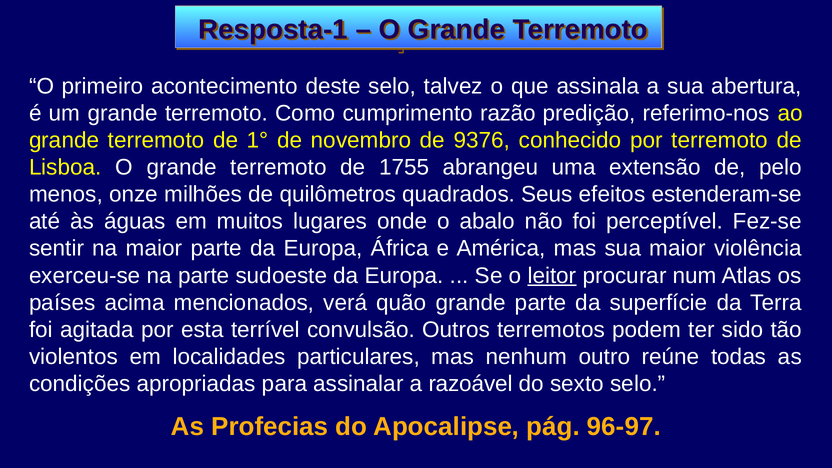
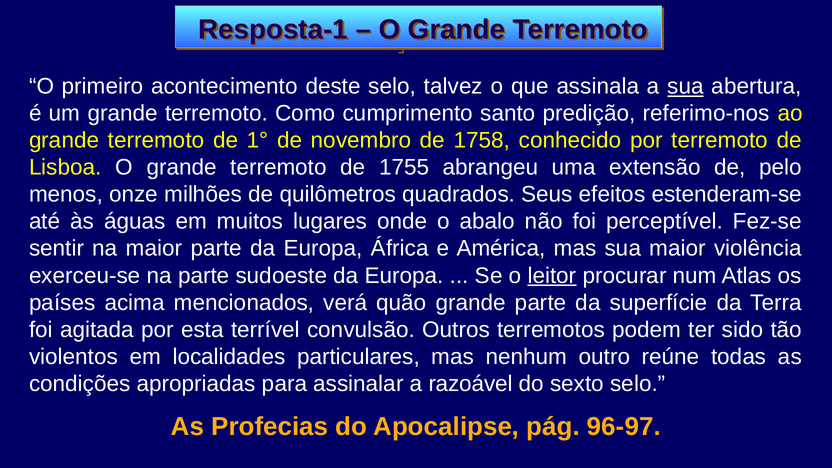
sua at (686, 86) underline: none -> present
razão: razão -> santo
9376: 9376 -> 1758
